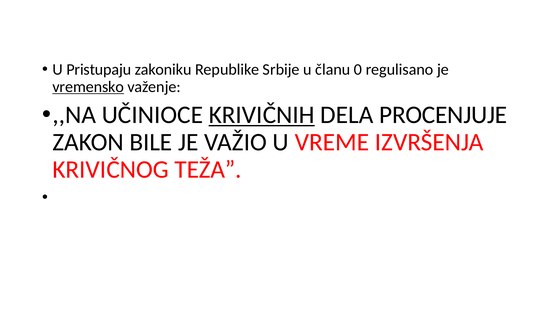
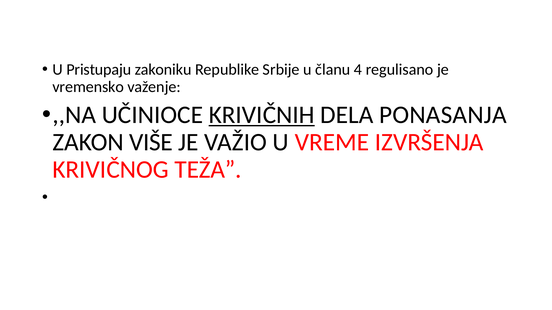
0: 0 -> 4
vremensko underline: present -> none
PROCENJUJE: PROCENJUJE -> PONASANJA
BILE: BILE -> VIŠE
